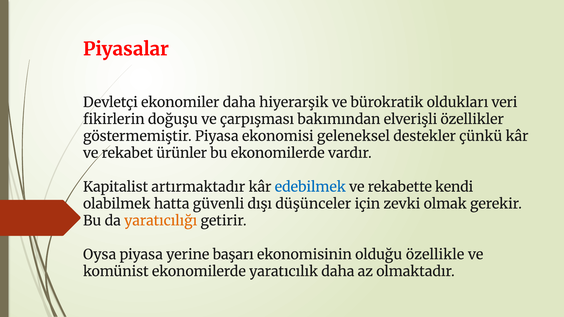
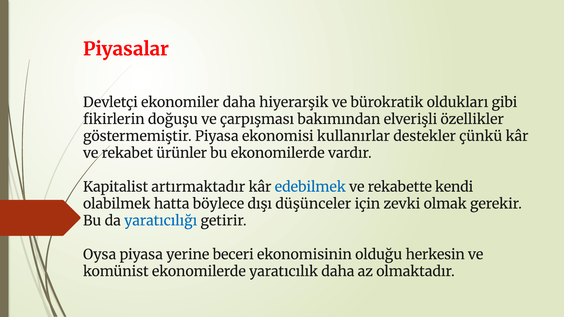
veri: veri -> gibi
geleneksel: geleneksel -> kullanırlar
güvenli: güvenli -> böylece
yaratıcılığı colour: orange -> blue
başarı: başarı -> beceri
özellikle: özellikle -> herkesin
